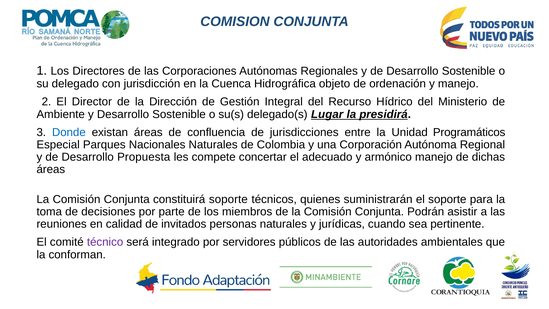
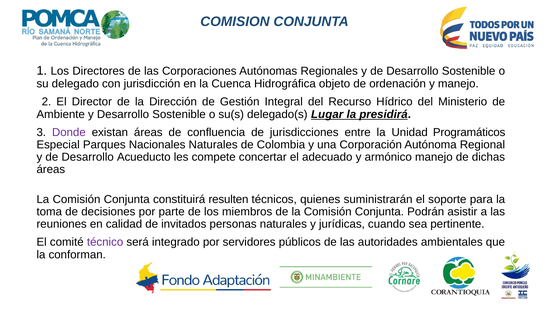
Donde colour: blue -> purple
Propuesta: Propuesta -> Acueducto
constituirá soporte: soporte -> resulten
